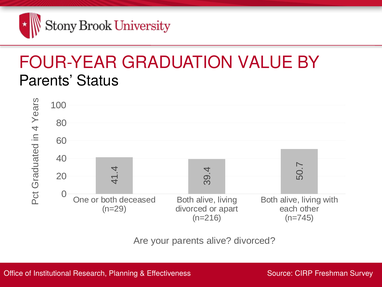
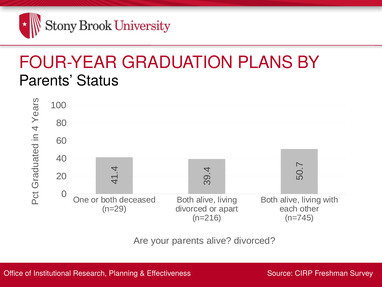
VALUE: VALUE -> PLANS
